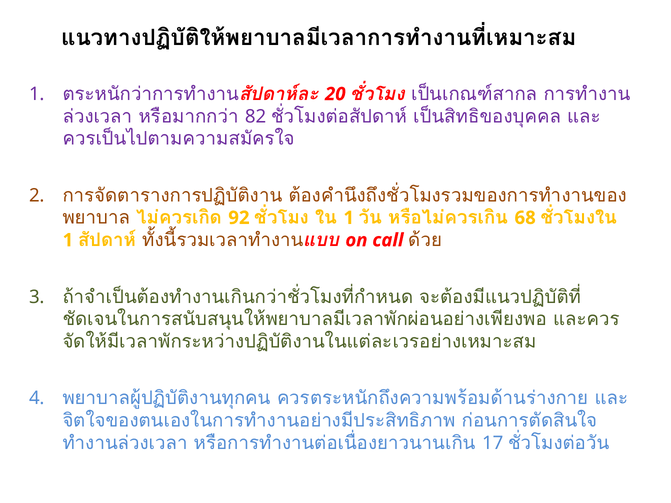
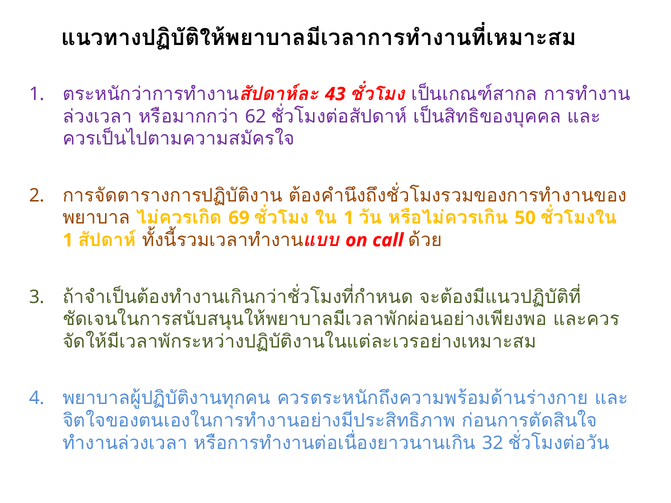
20: 20 -> 43
82: 82 -> 62
92: 92 -> 69
68: 68 -> 50
17: 17 -> 32
